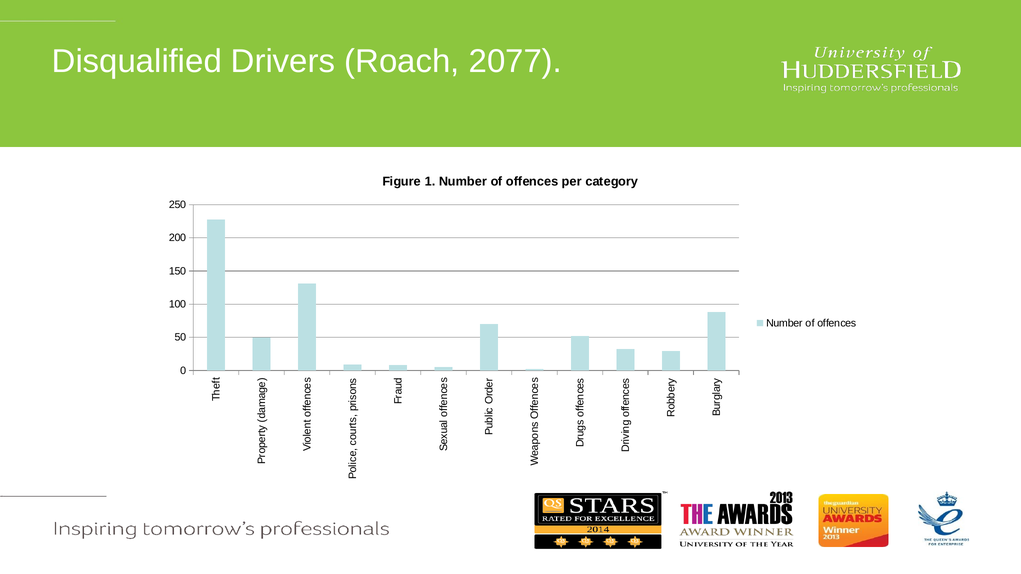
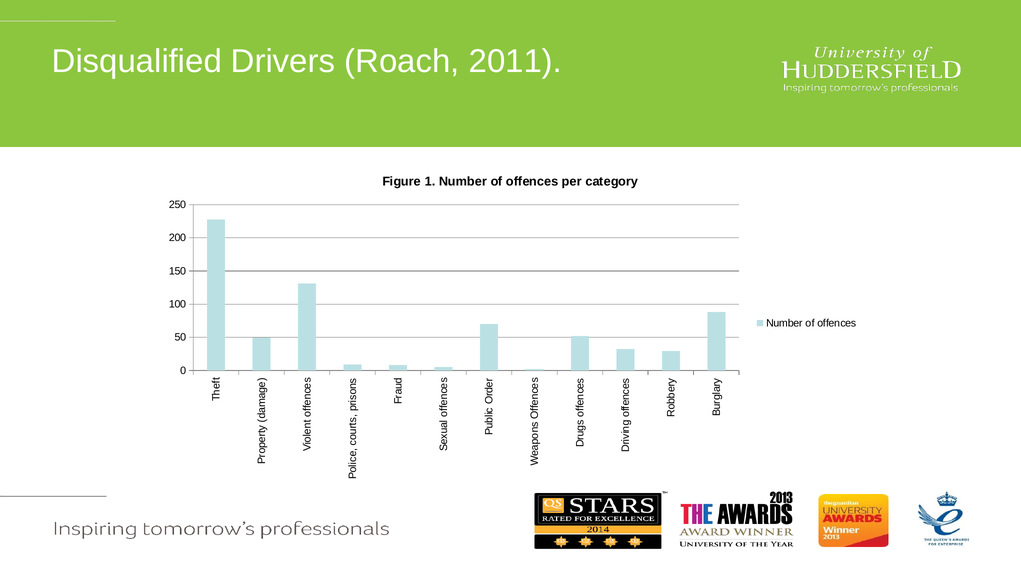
2077: 2077 -> 2011
